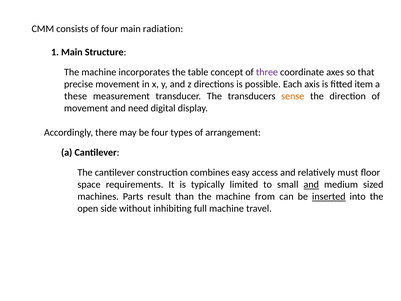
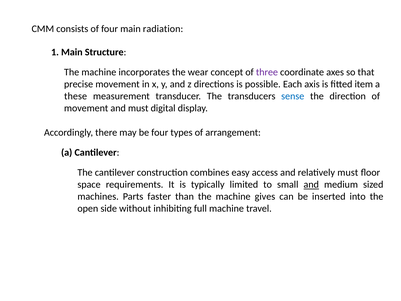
table: table -> wear
sense colour: orange -> blue
and need: need -> must
result: result -> faster
from: from -> gives
inserted underline: present -> none
